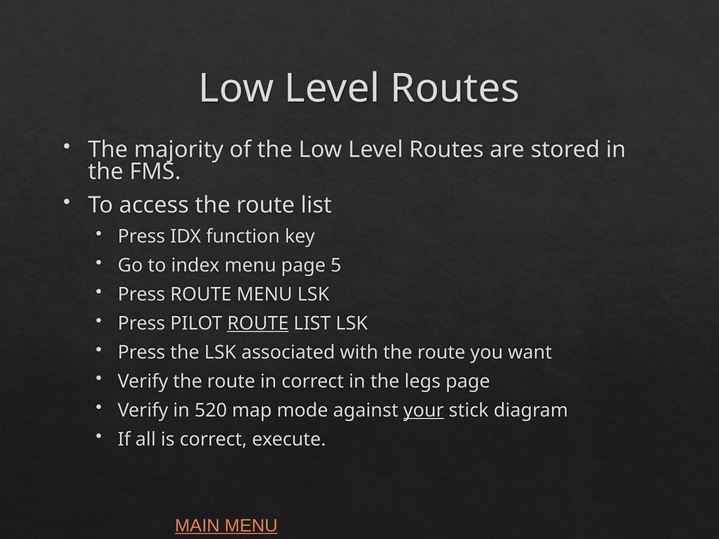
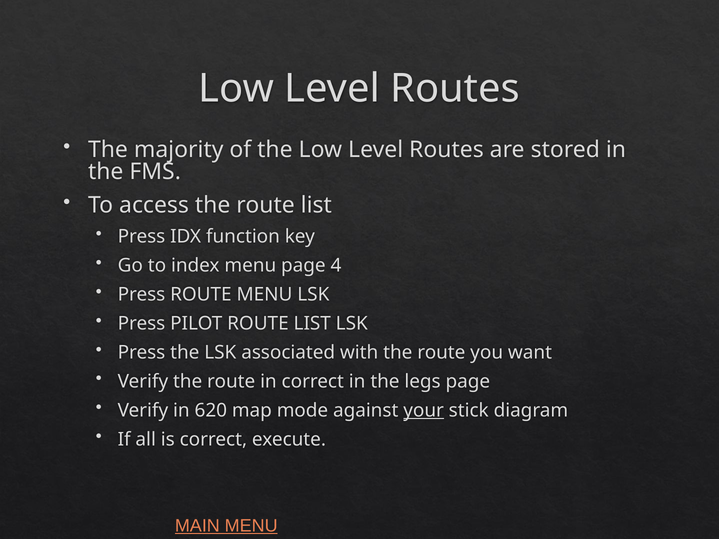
5: 5 -> 4
ROUTE at (258, 324) underline: present -> none
520: 520 -> 620
